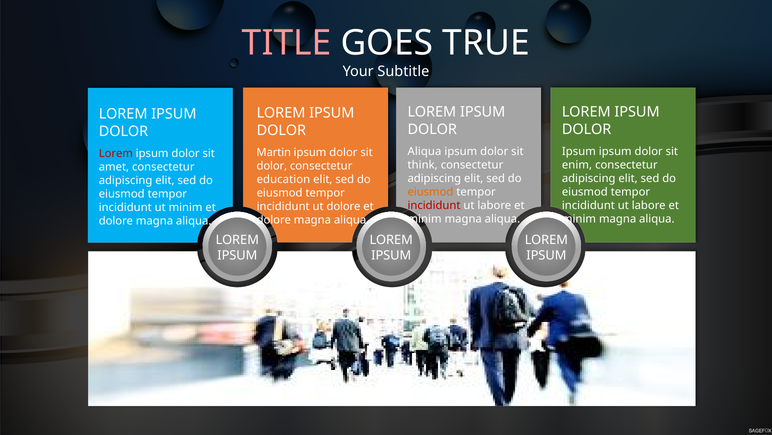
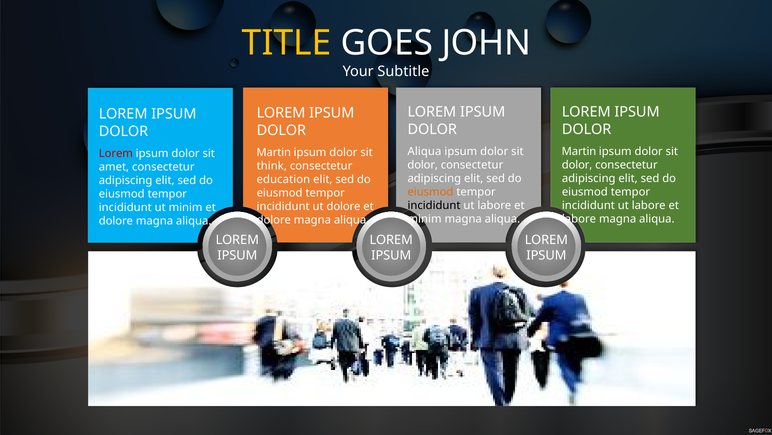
TITLE colour: pink -> yellow
TRUE: TRUE -> JOHN
Ipsum at (579, 151): Ipsum -> Martin
think at (423, 165): think -> dolor
enim at (577, 165): enim -> dolor
dolor at (272, 166): dolor -> think
incididunt at (434, 205) colour: red -> black
minim at (579, 219): minim -> labore
